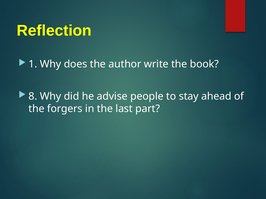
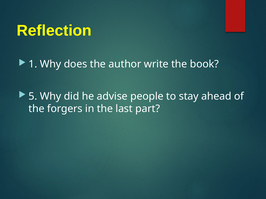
8: 8 -> 5
